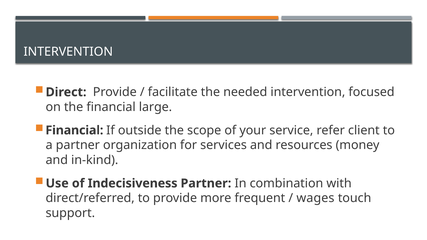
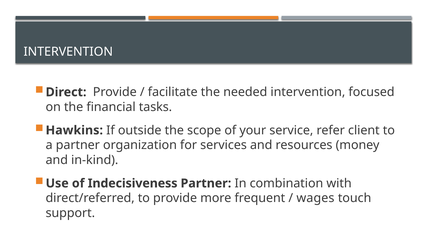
large: large -> tasks
Financial at (74, 130): Financial -> Hawkins
